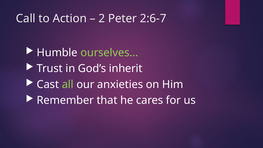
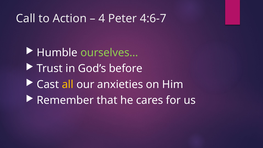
2: 2 -> 4
2:6-7: 2:6-7 -> 4:6-7
inherit: inherit -> before
all colour: light green -> yellow
